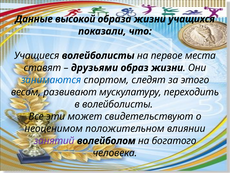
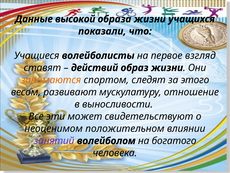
места: места -> взгляд
друзьями: друзьями -> действий
занимаются colour: blue -> orange
переходить: переходить -> отношение
в волейболисты: волейболисты -> выносливости
